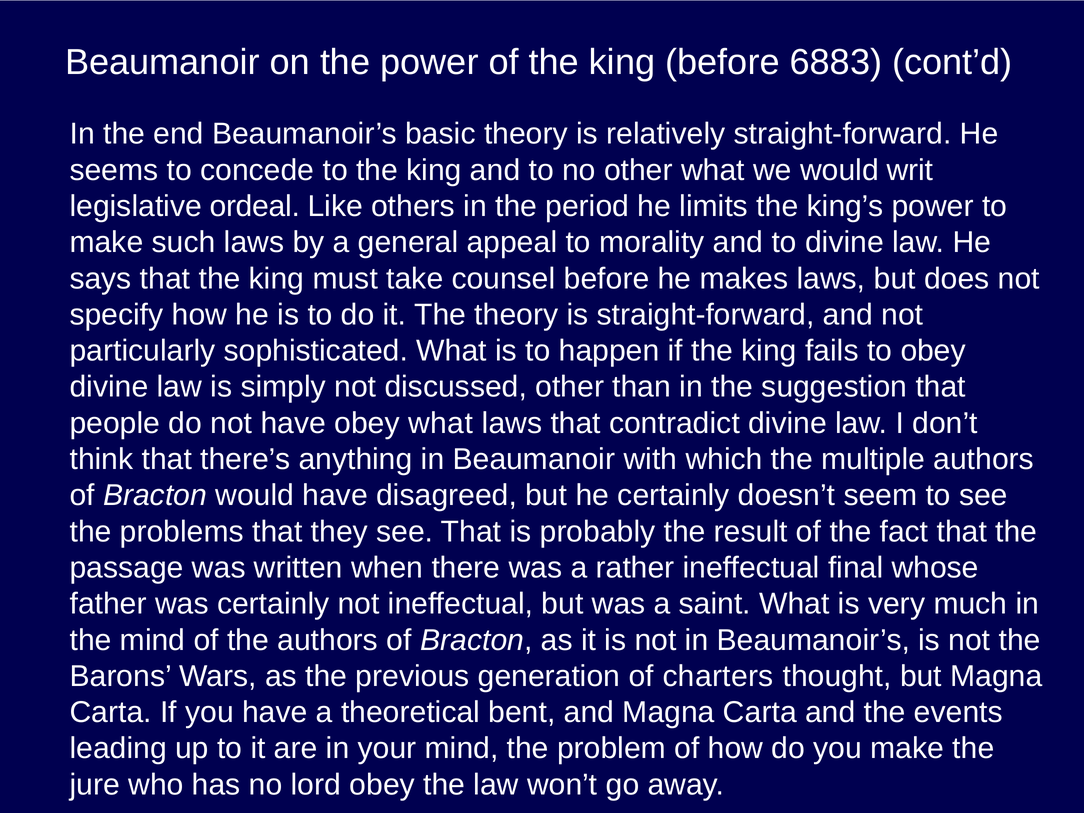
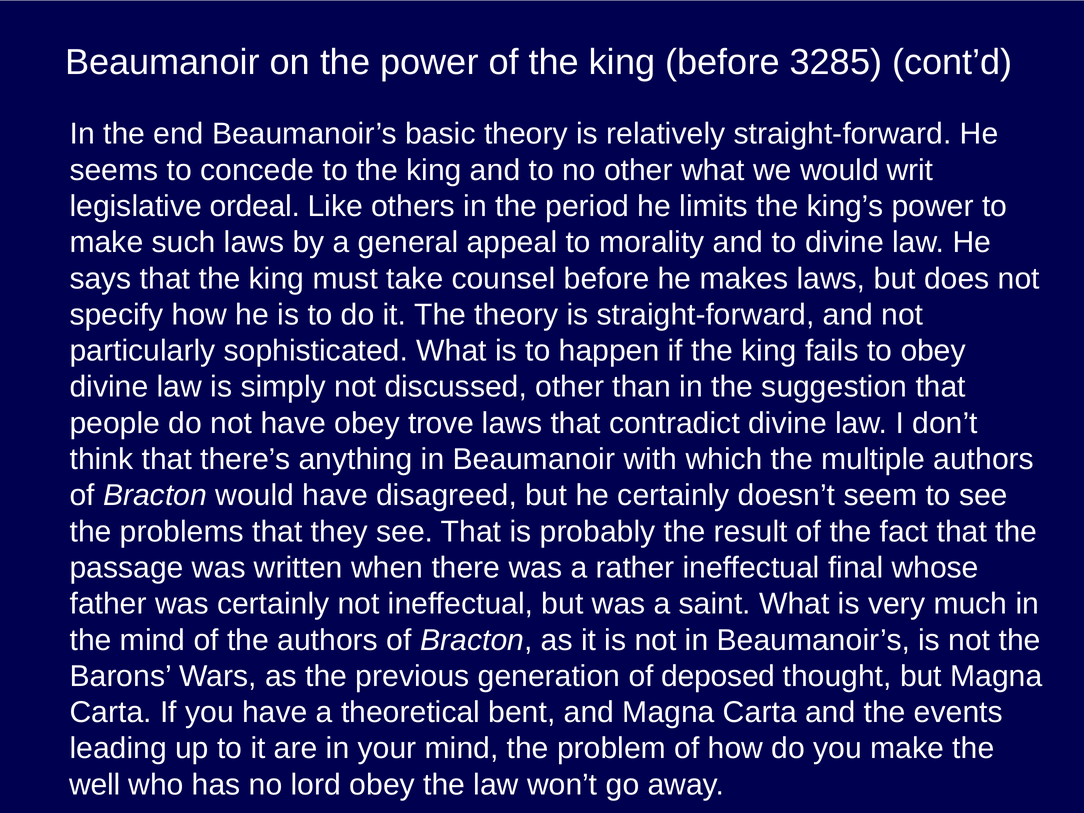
6883: 6883 -> 3285
obey what: what -> trove
charters: charters -> deposed
jure: jure -> well
